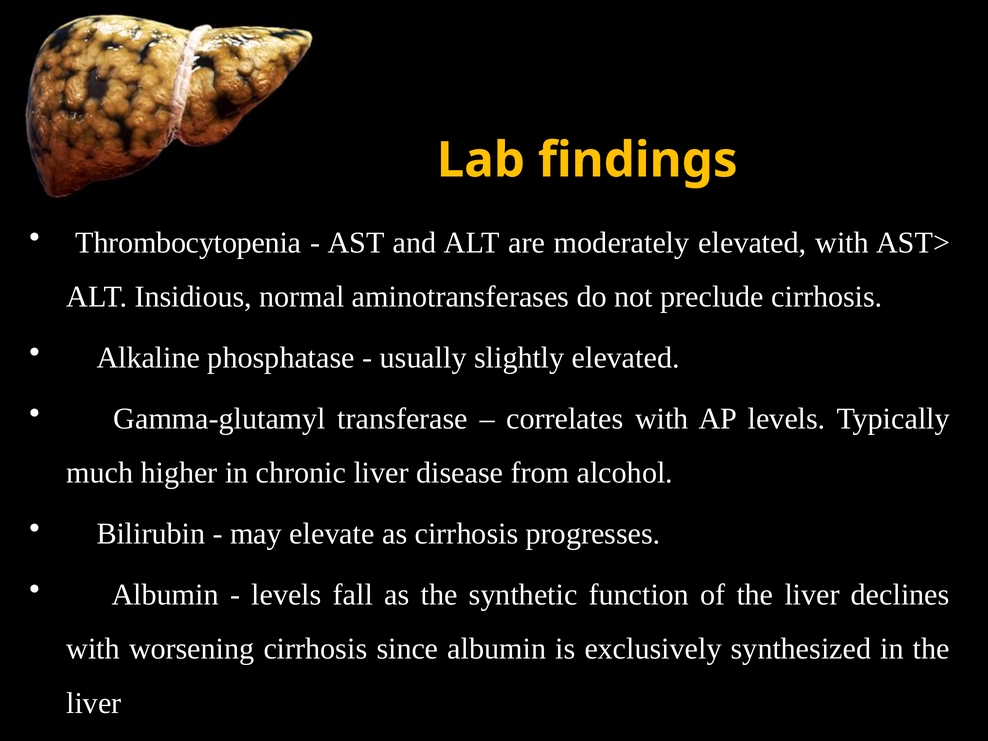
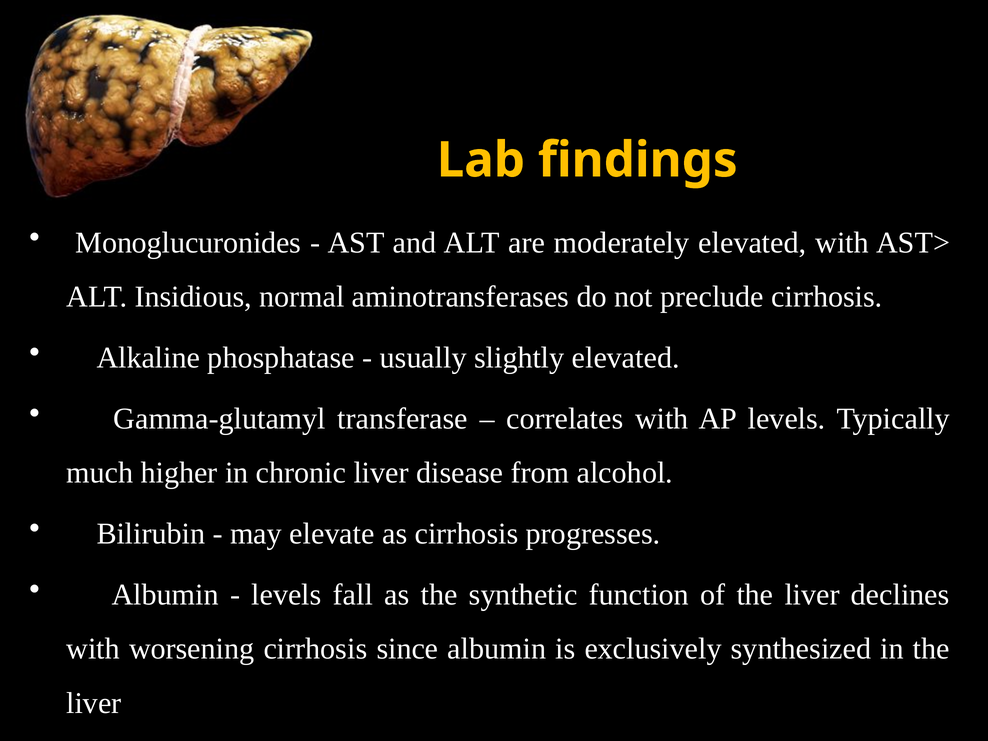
Thrombocytopenia: Thrombocytopenia -> Monoglucuronides
